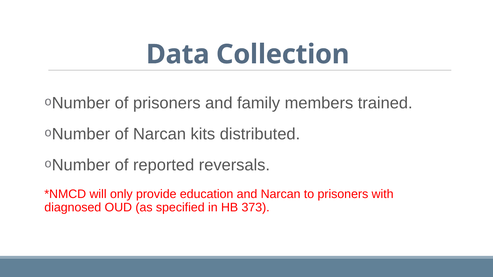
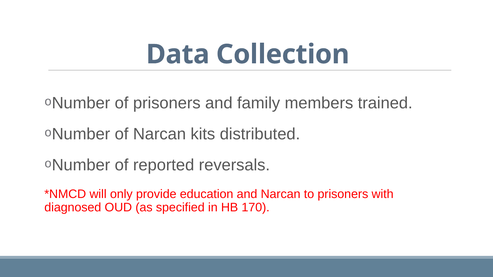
373: 373 -> 170
